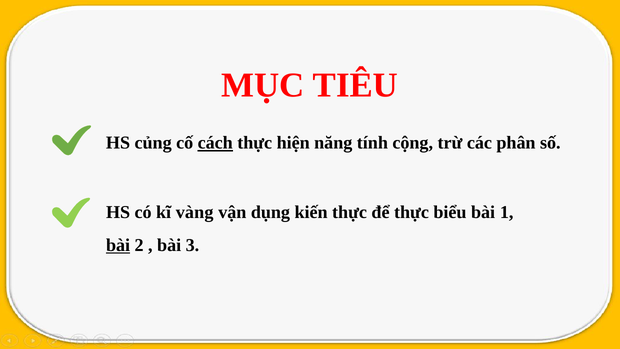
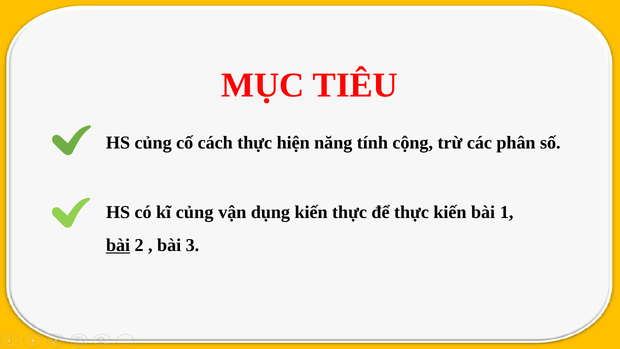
cách underline: present -> none
kĩ vàng: vàng -> củng
thực biểu: biểu -> kiến
